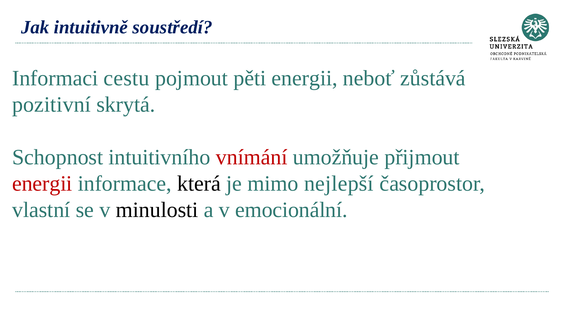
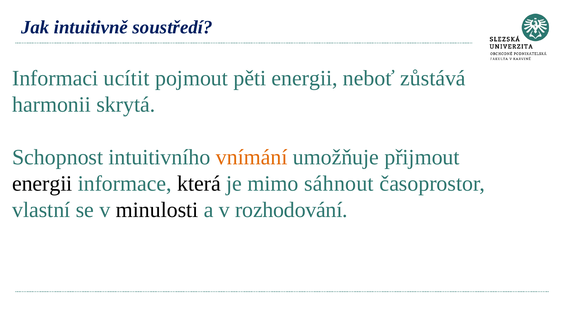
cestu: cestu -> ucítit
pozitivní: pozitivní -> harmonii
vnímání colour: red -> orange
energii at (42, 183) colour: red -> black
nejlepší: nejlepší -> sáhnout
emocionální: emocionální -> rozhodování
